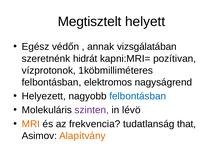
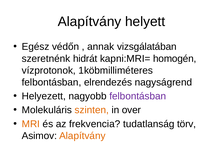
Megtisztelt at (90, 22): Megtisztelt -> Alapítvány
pozítivan: pozítivan -> homogén
elektromos: elektromos -> elrendezés
felbontásban at (138, 96) colour: blue -> purple
szinten colour: purple -> orange
lévö: lévö -> over
that: that -> törv
